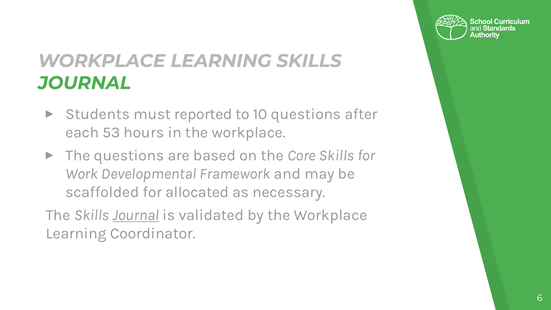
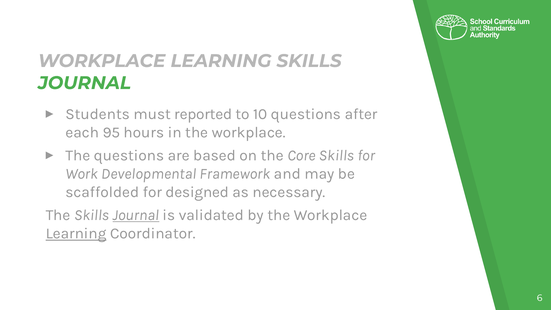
53: 53 -> 95
allocated: allocated -> designed
Learning at (76, 233) underline: none -> present
